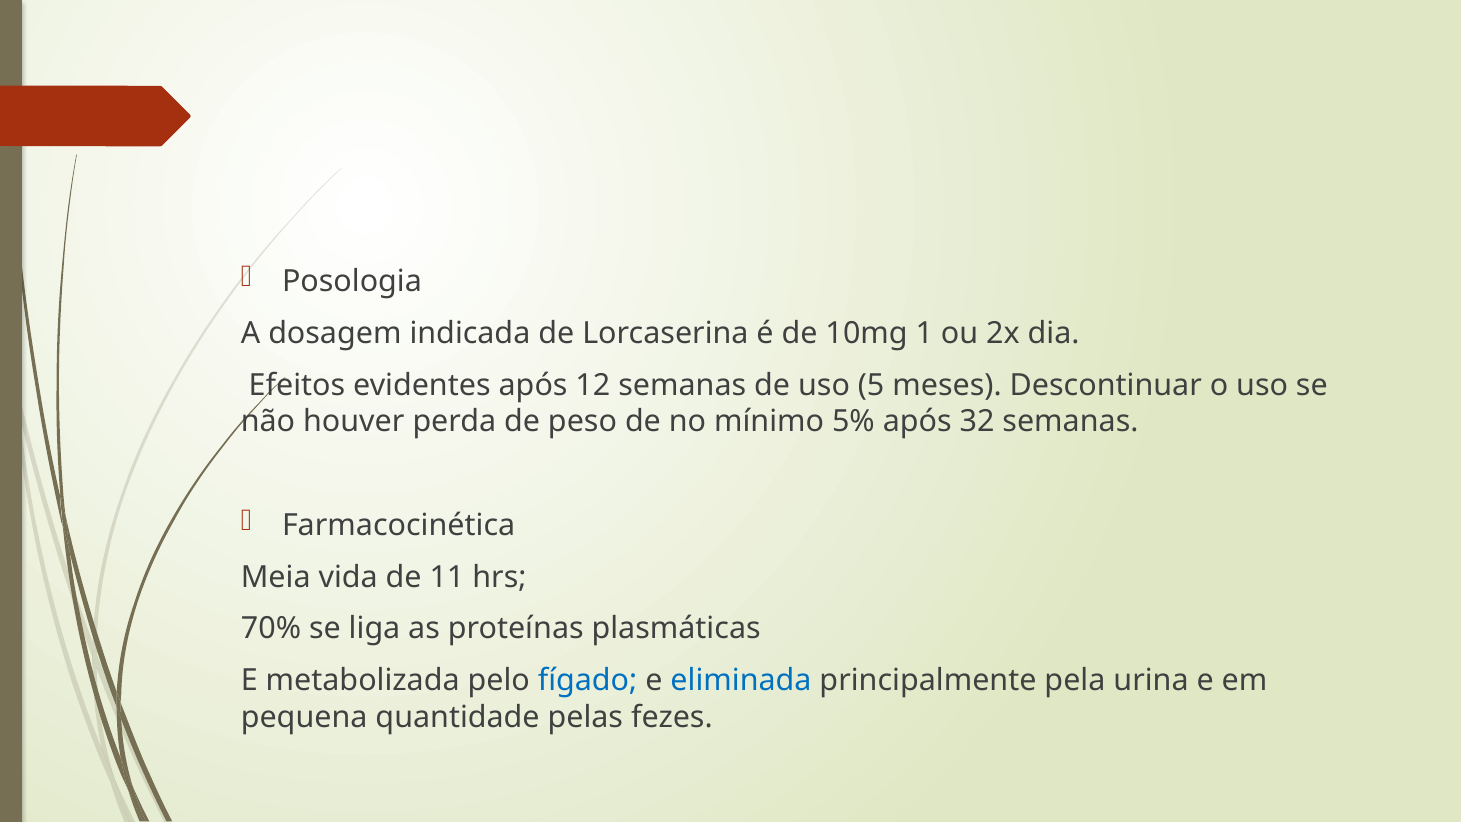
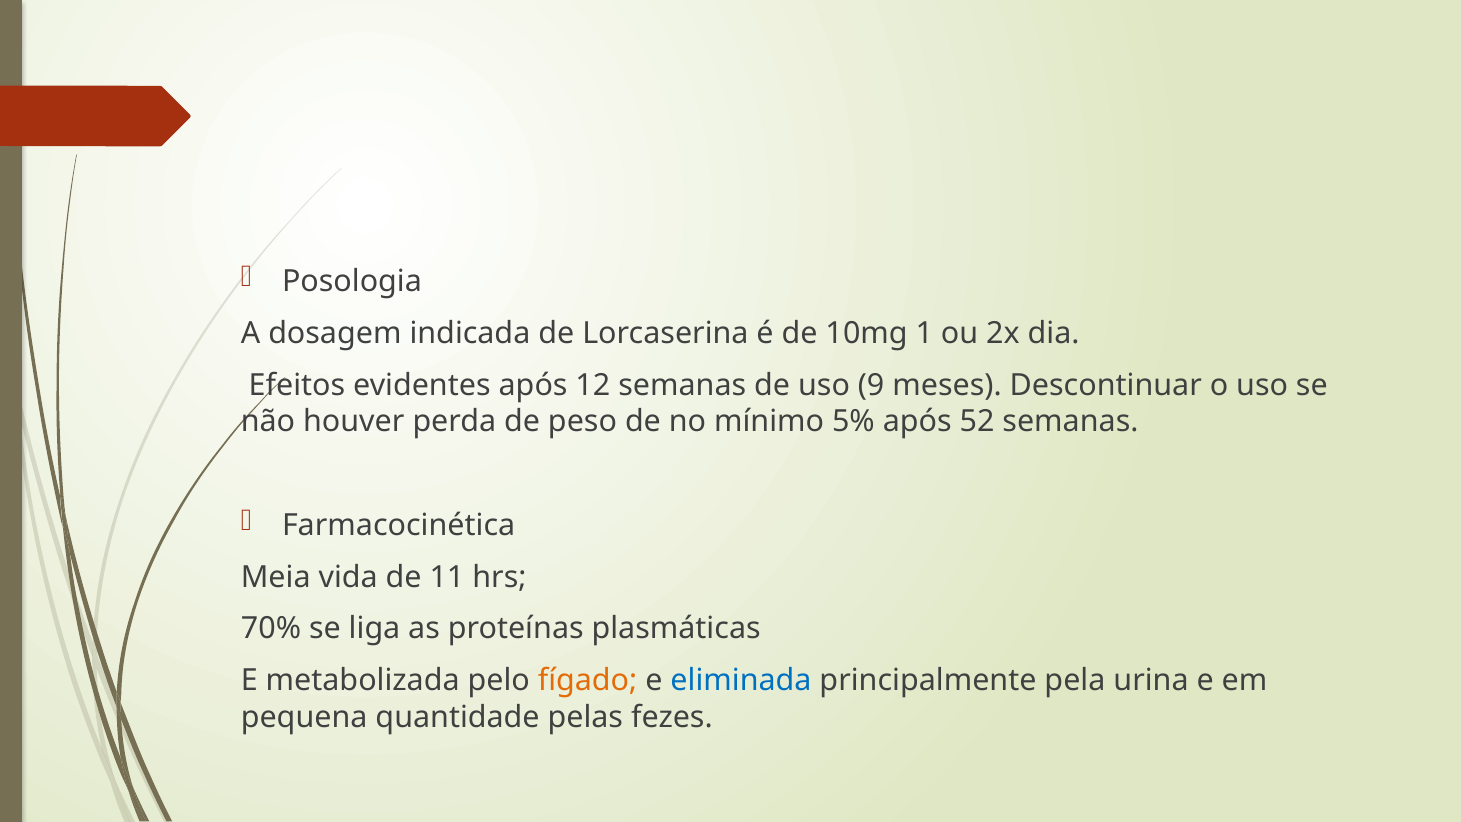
5: 5 -> 9
32: 32 -> 52
fígado colour: blue -> orange
